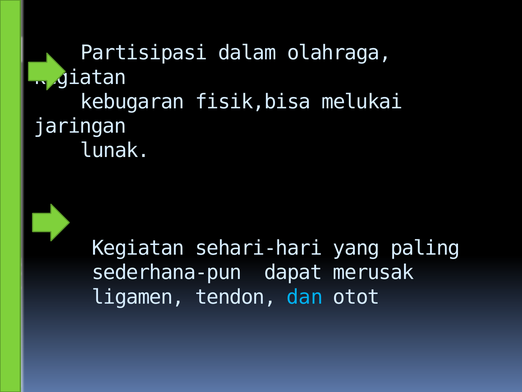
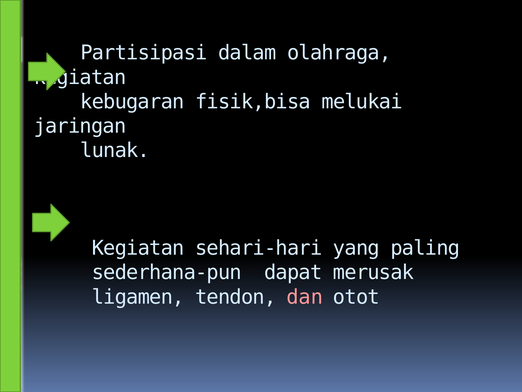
dan colour: light blue -> pink
